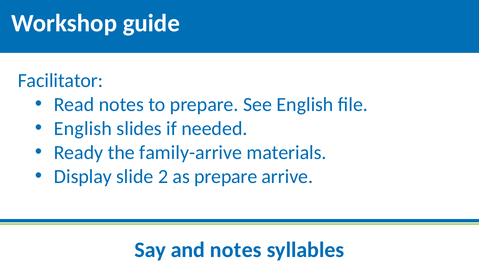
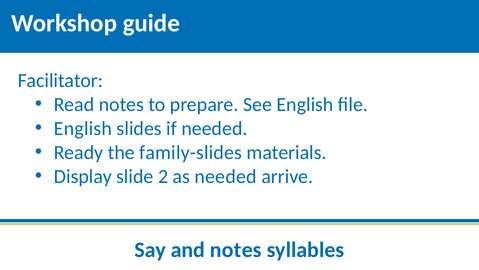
family-arrive: family-arrive -> family-slides
as prepare: prepare -> needed
